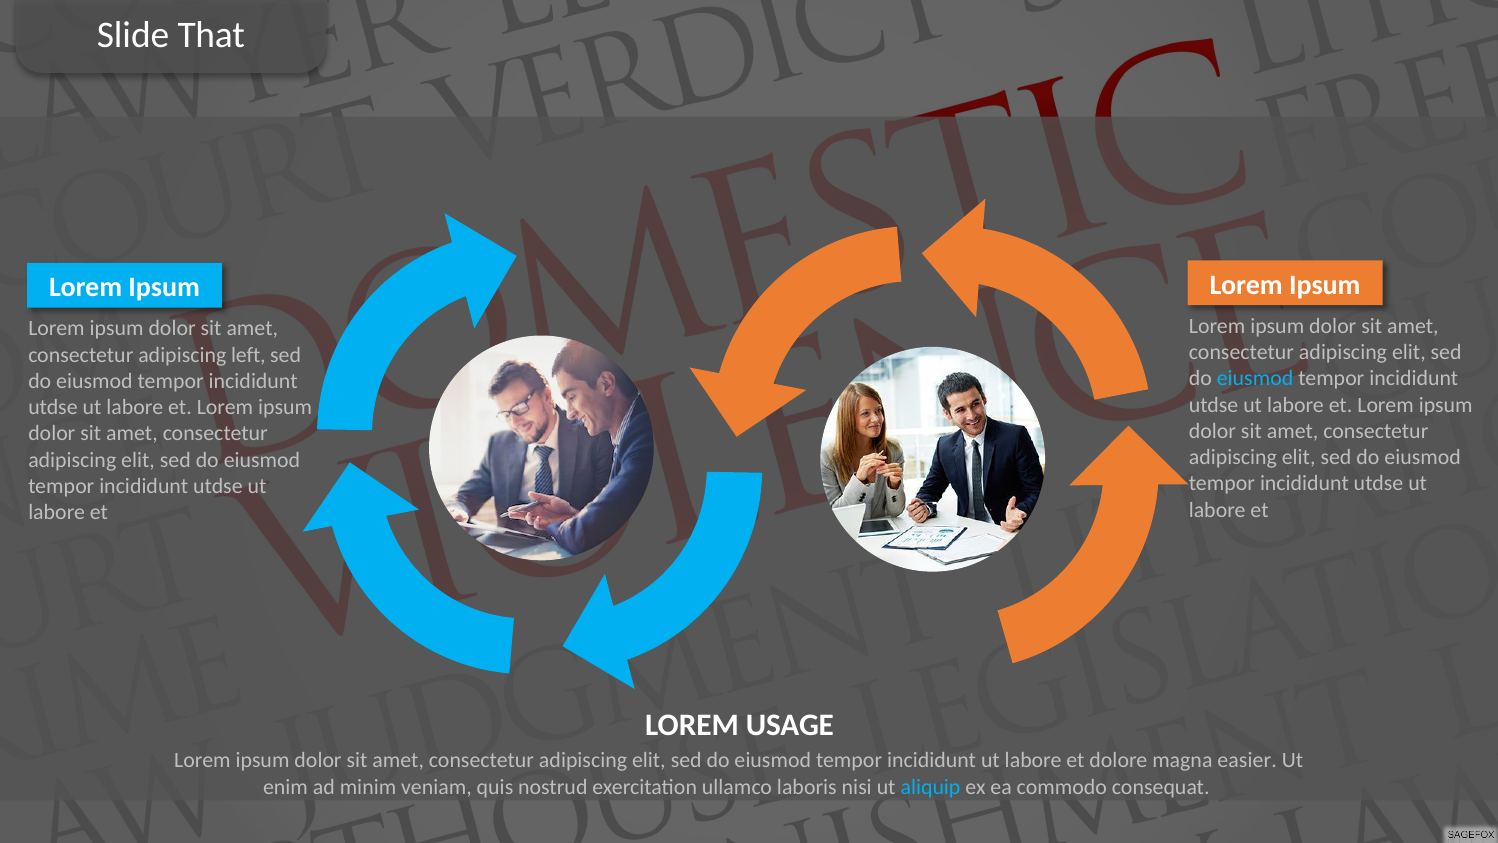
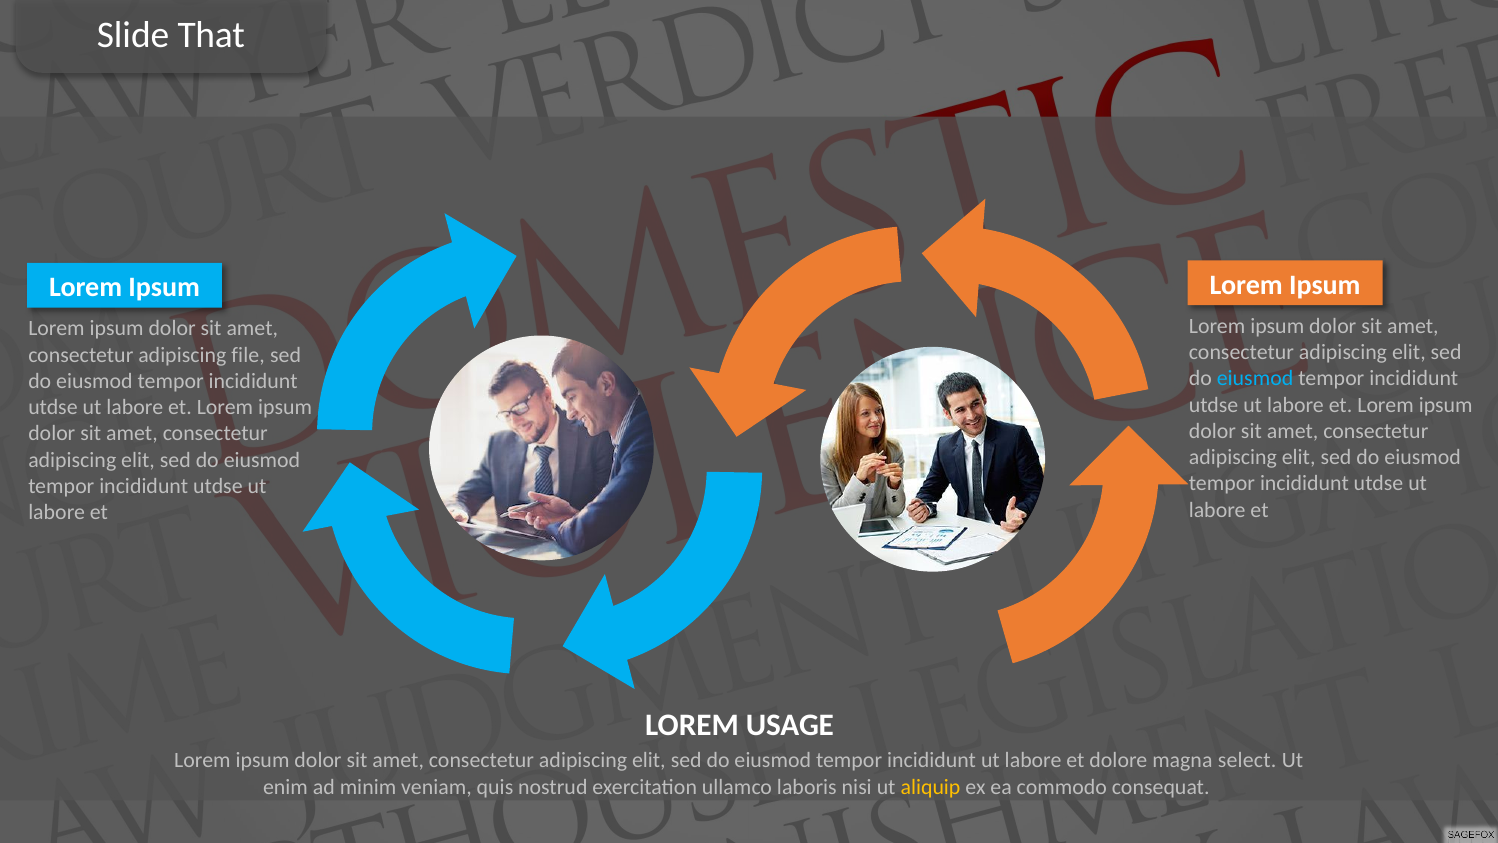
left: left -> file
easier: easier -> select
aliquip colour: light blue -> yellow
